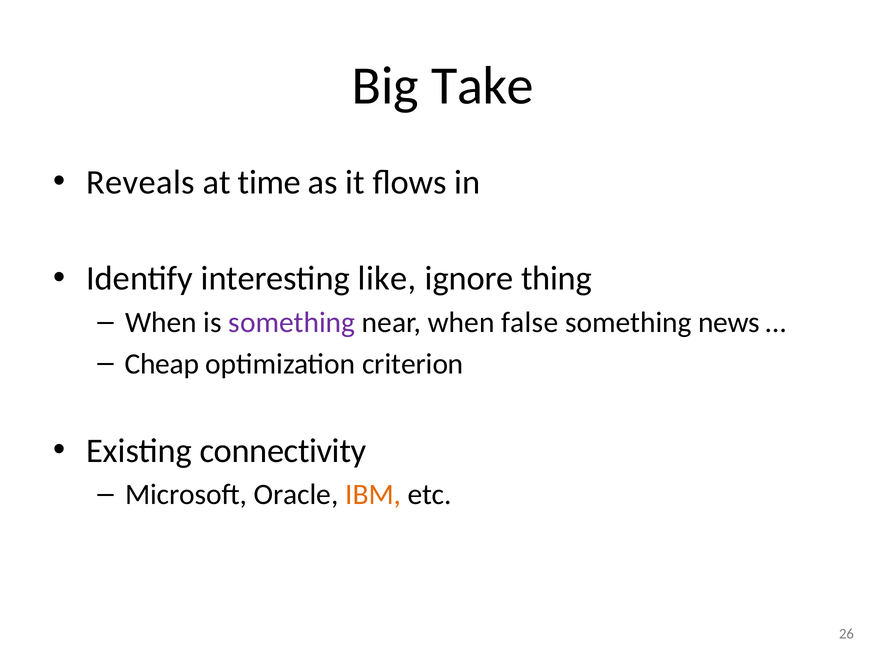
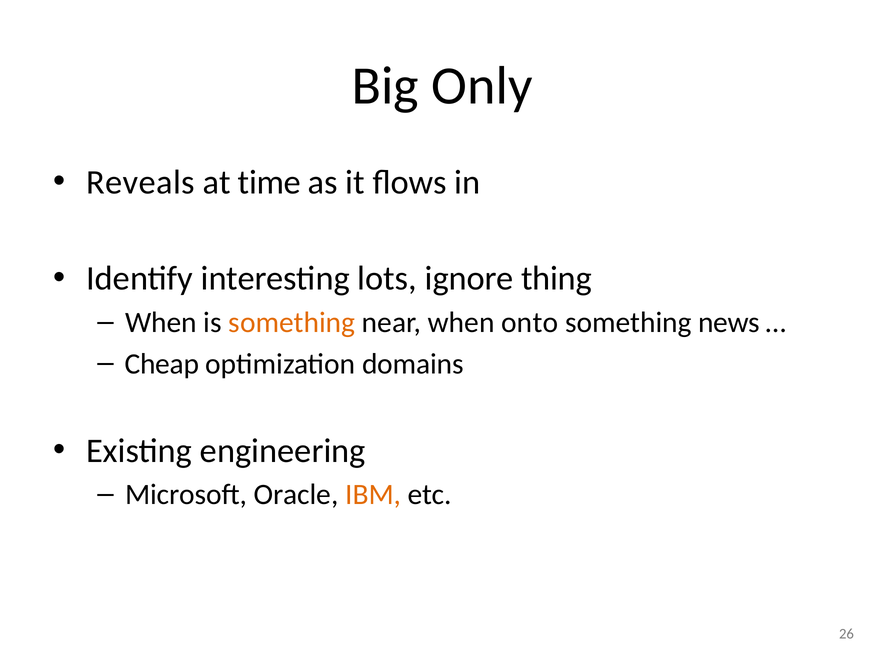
Take: Take -> Only
like: like -> lots
something at (292, 322) colour: purple -> orange
false: false -> onto
criterion: criterion -> domains
connectivity: connectivity -> engineering
